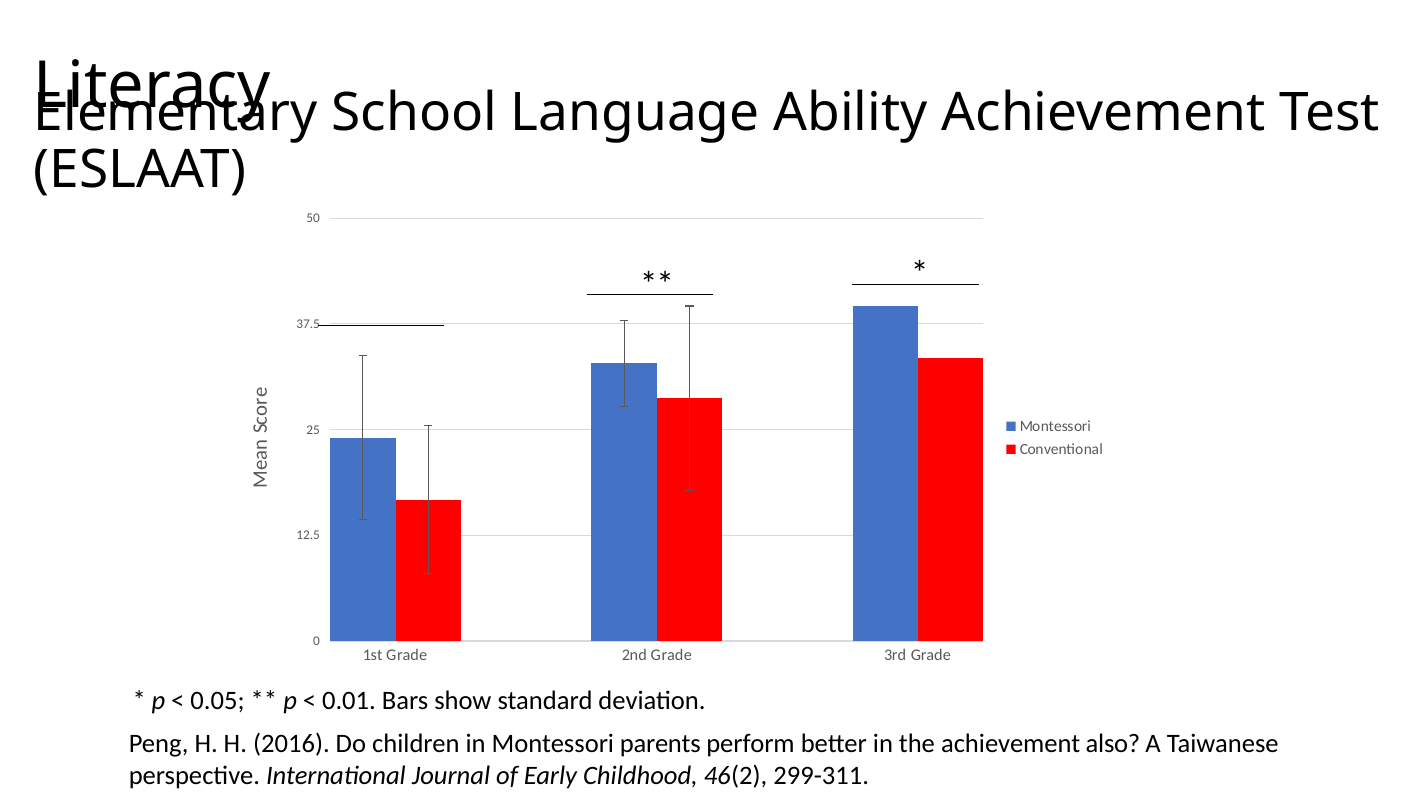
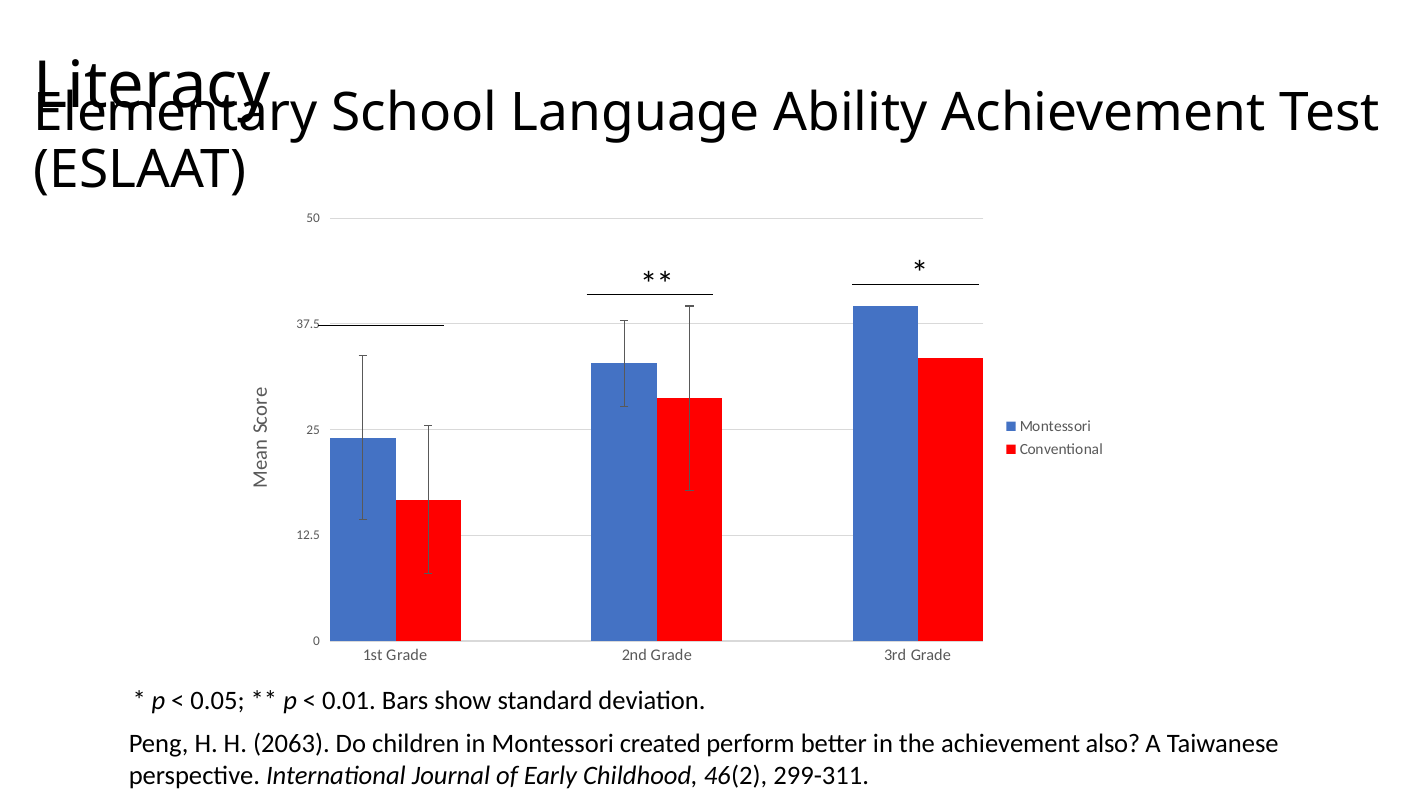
2016: 2016 -> 2063
parents: parents -> created
